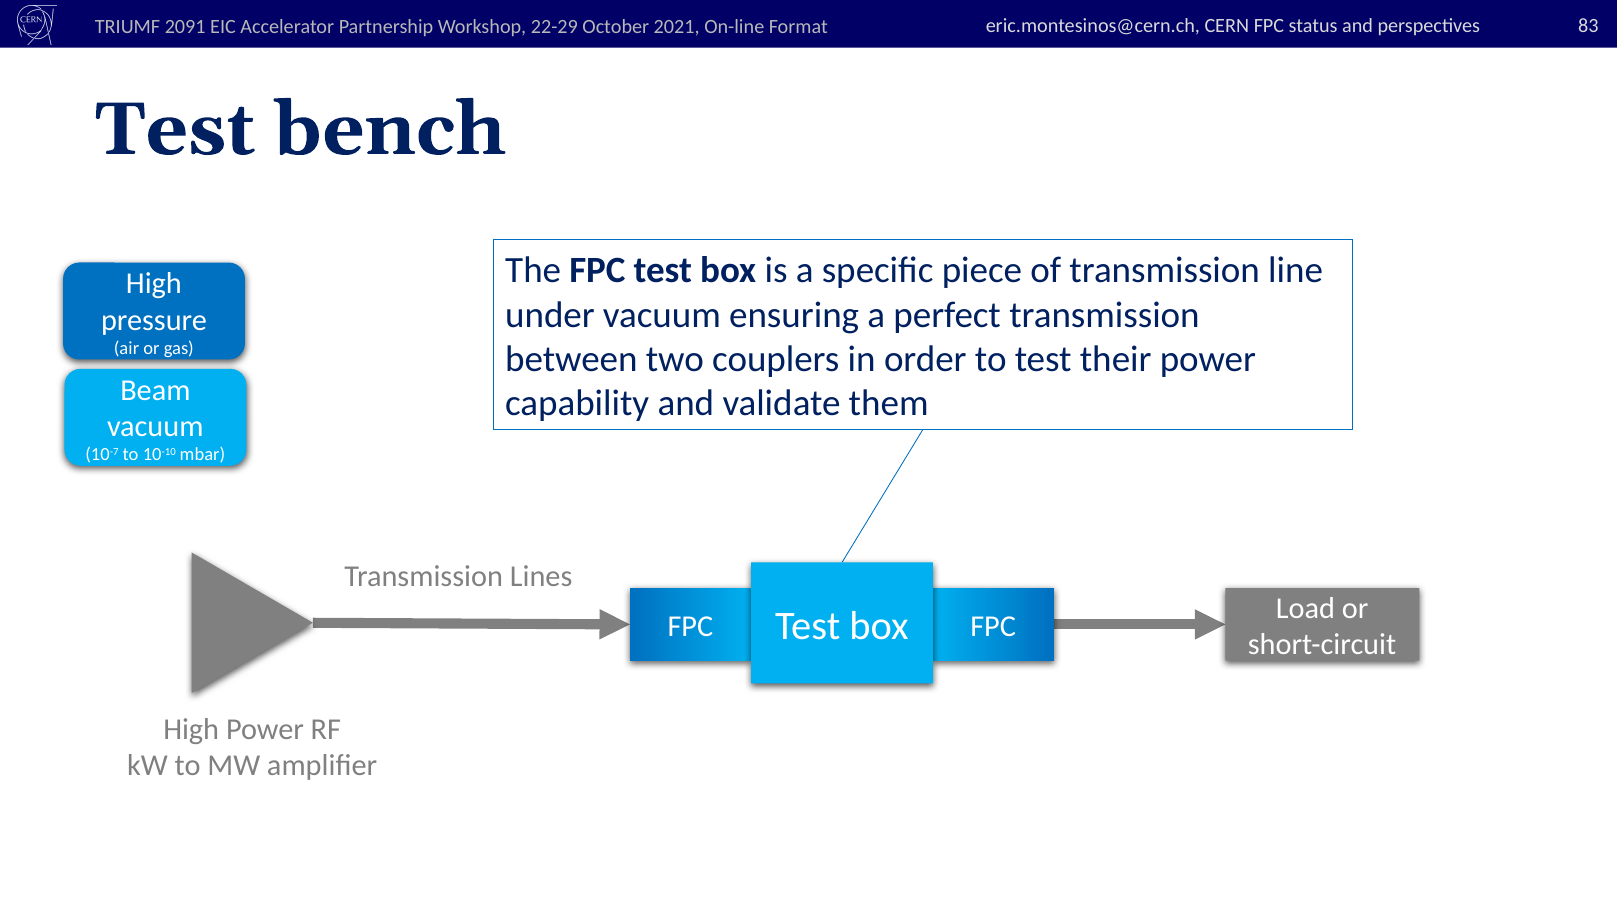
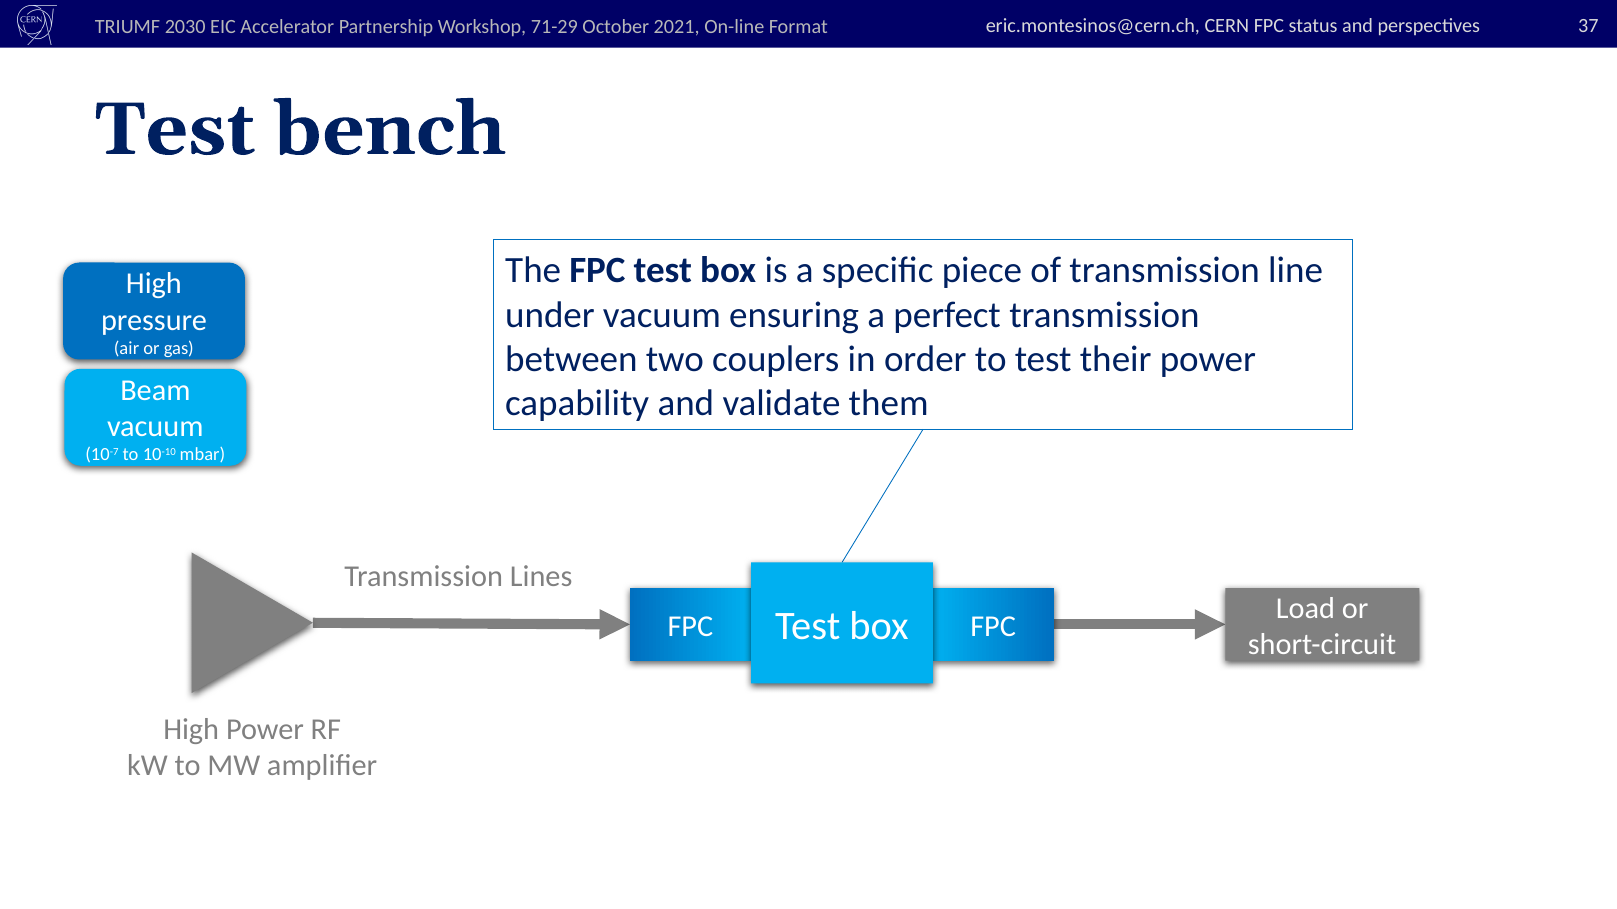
83: 83 -> 37
2091: 2091 -> 2030
22-29: 22-29 -> 71-29
